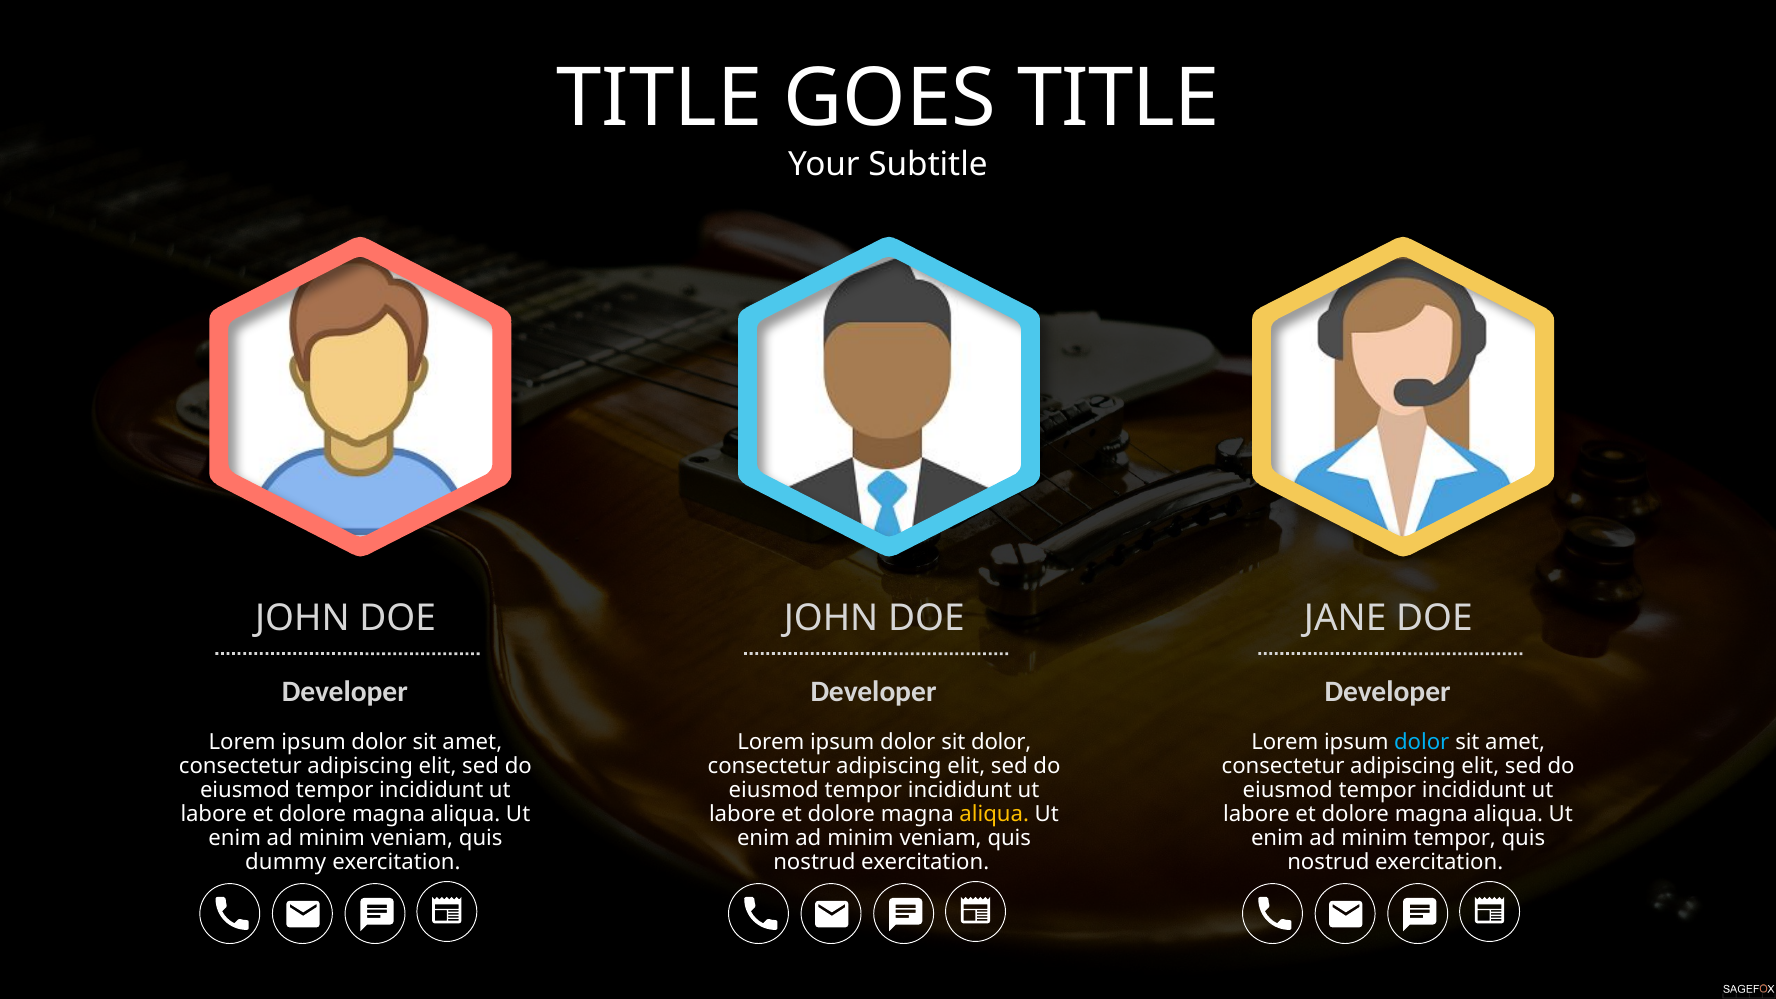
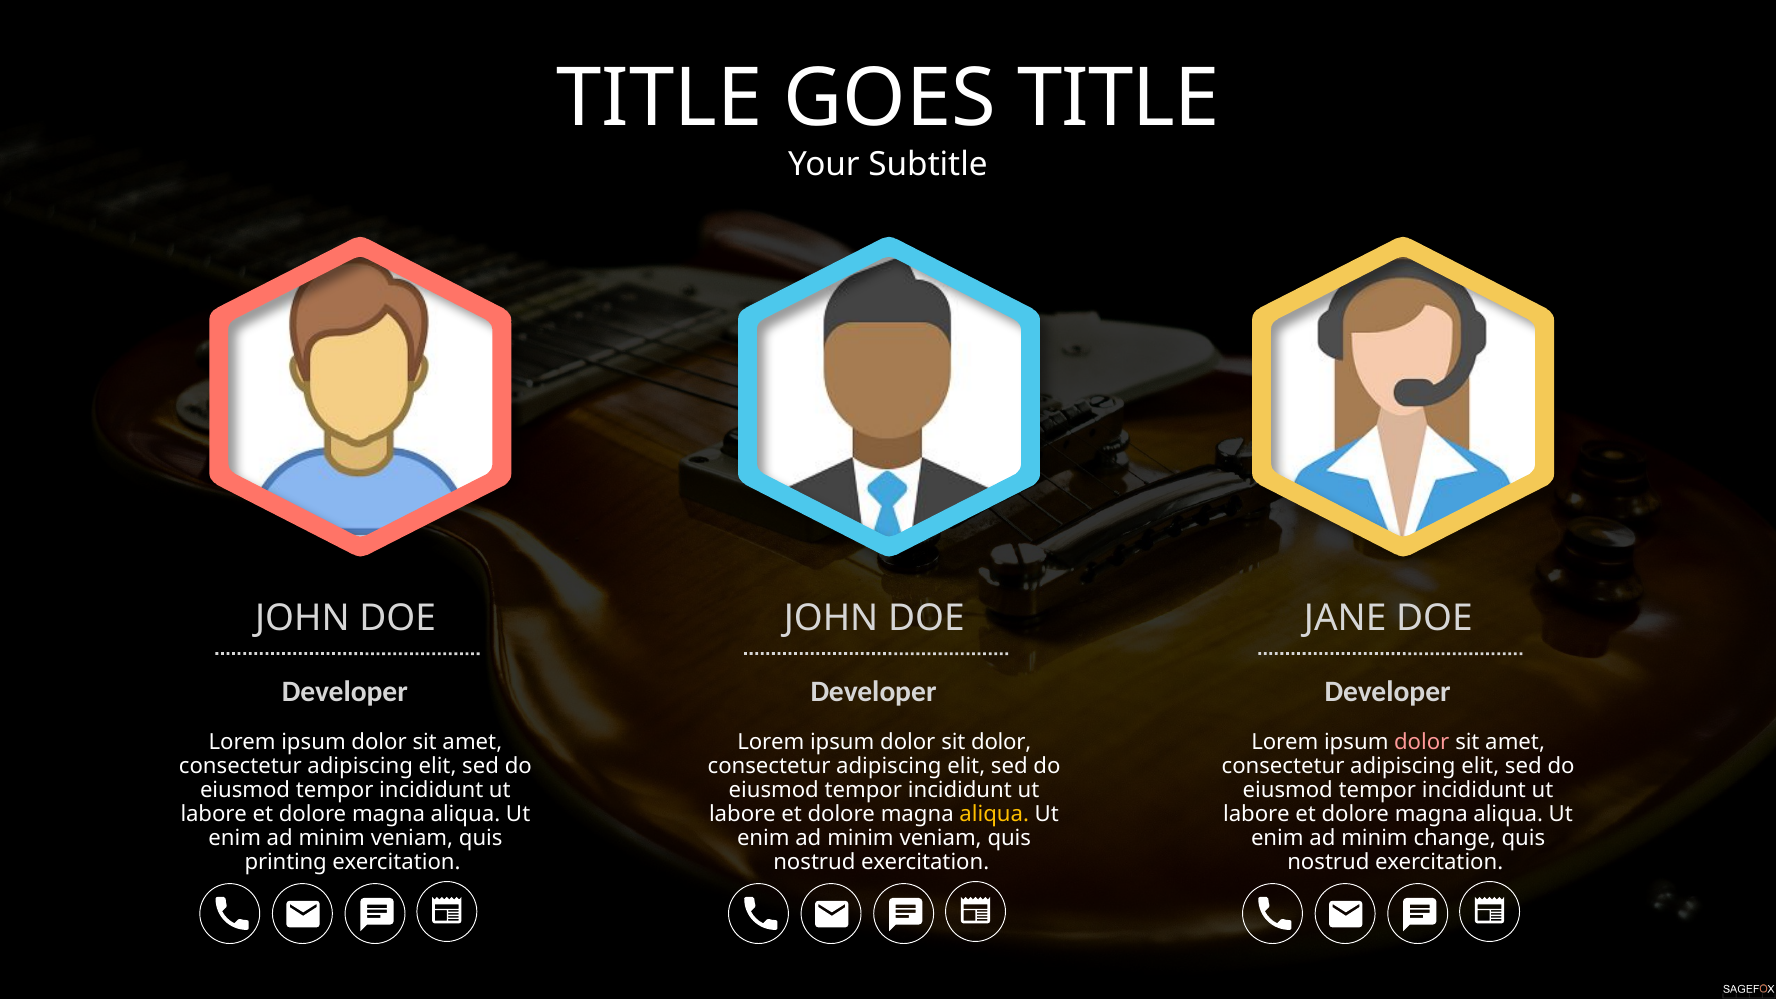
dolor at (1422, 742) colour: light blue -> pink
minim tempor: tempor -> change
dummy: dummy -> printing
